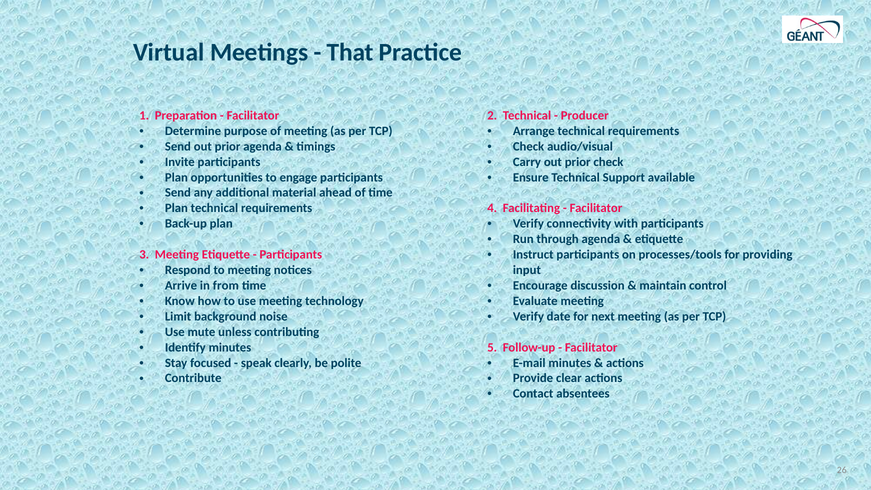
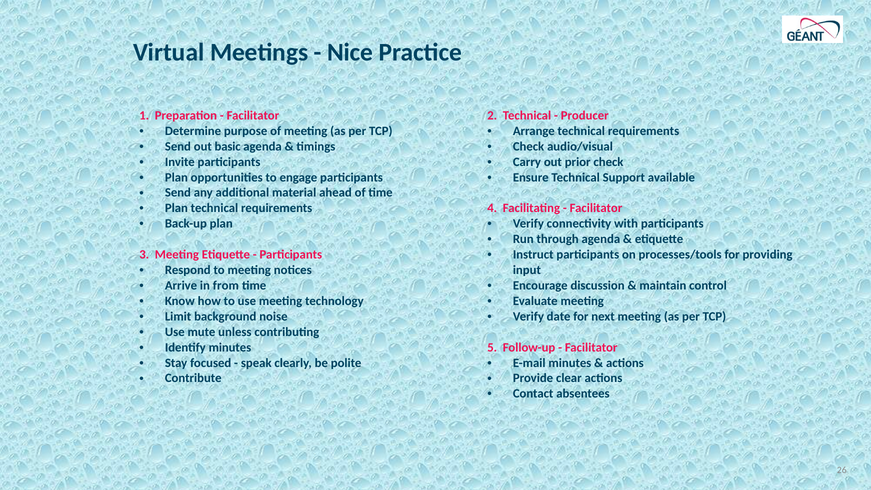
That: That -> Nice
Send out prior: prior -> basic
